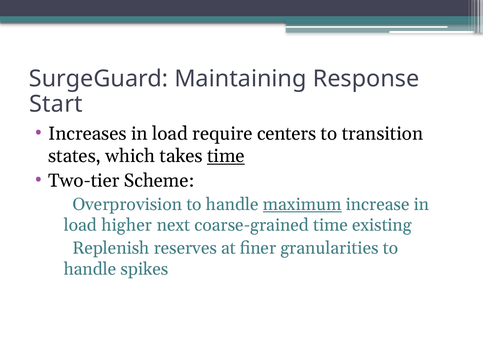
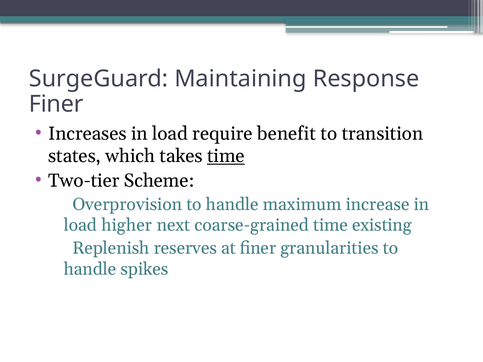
Start at (56, 104): Start -> Finer
centers: centers -> benefit
maximum underline: present -> none
